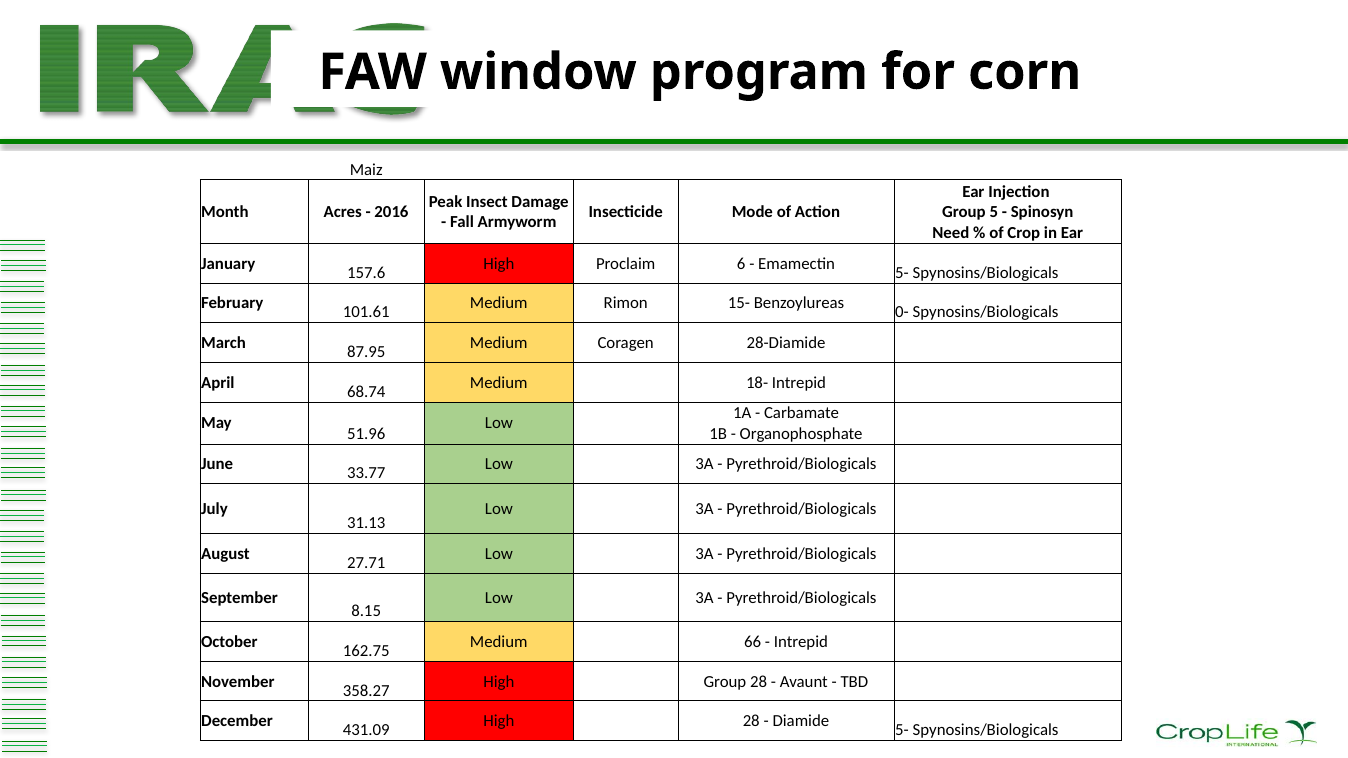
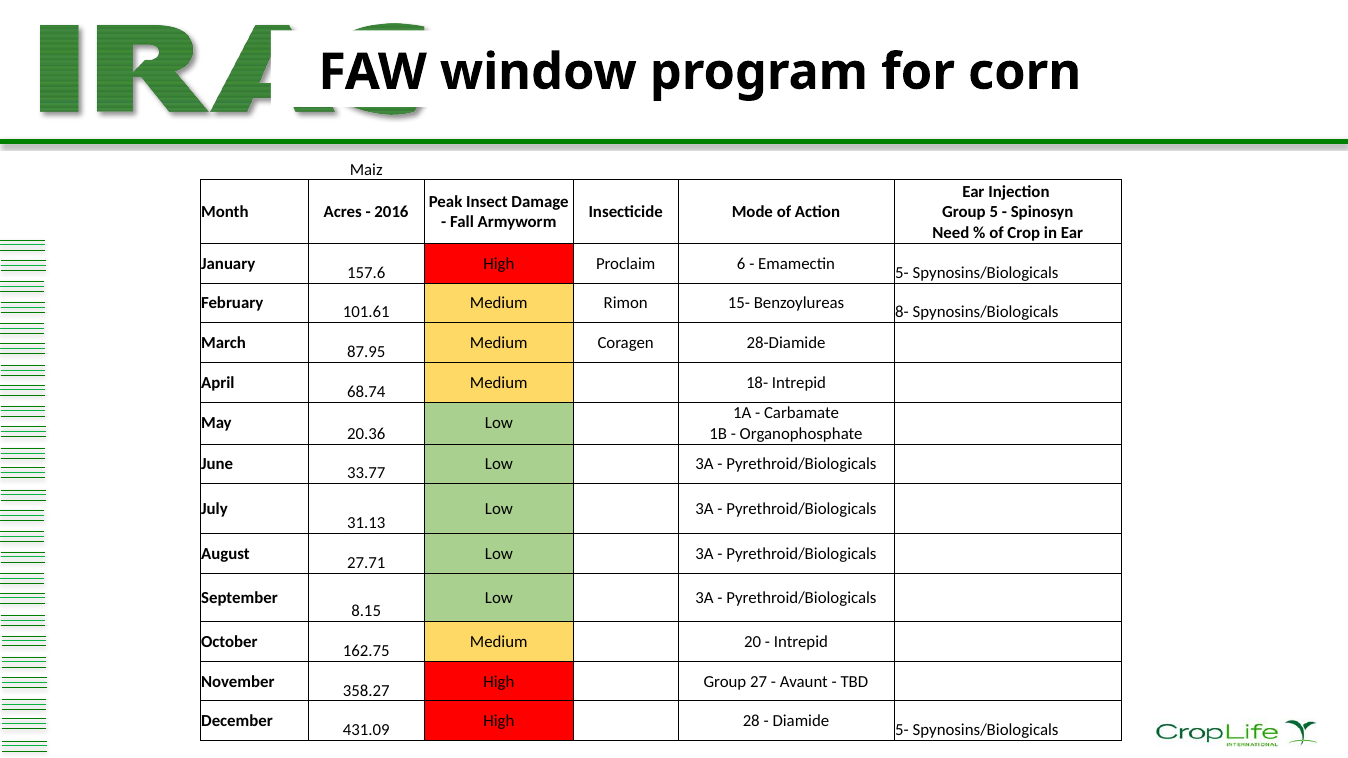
0-: 0- -> 8-
51.96: 51.96 -> 20.36
66: 66 -> 20
Group 28: 28 -> 27
